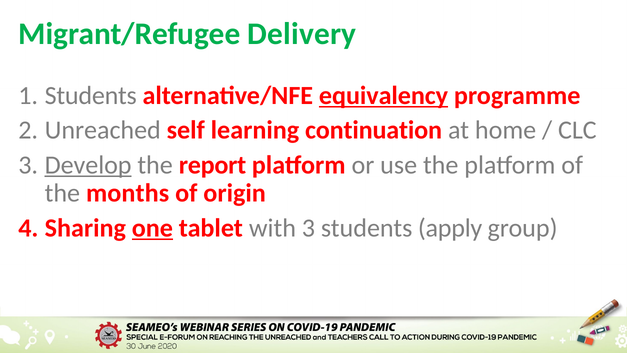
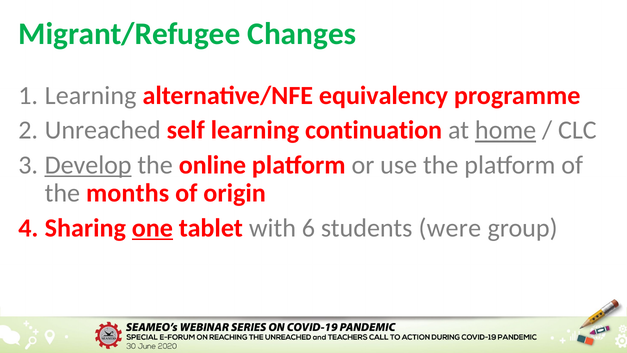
Delivery: Delivery -> Changes
Students at (91, 95): Students -> Learning
equivalency underline: present -> none
home underline: none -> present
report: report -> online
with 3: 3 -> 6
apply: apply -> were
